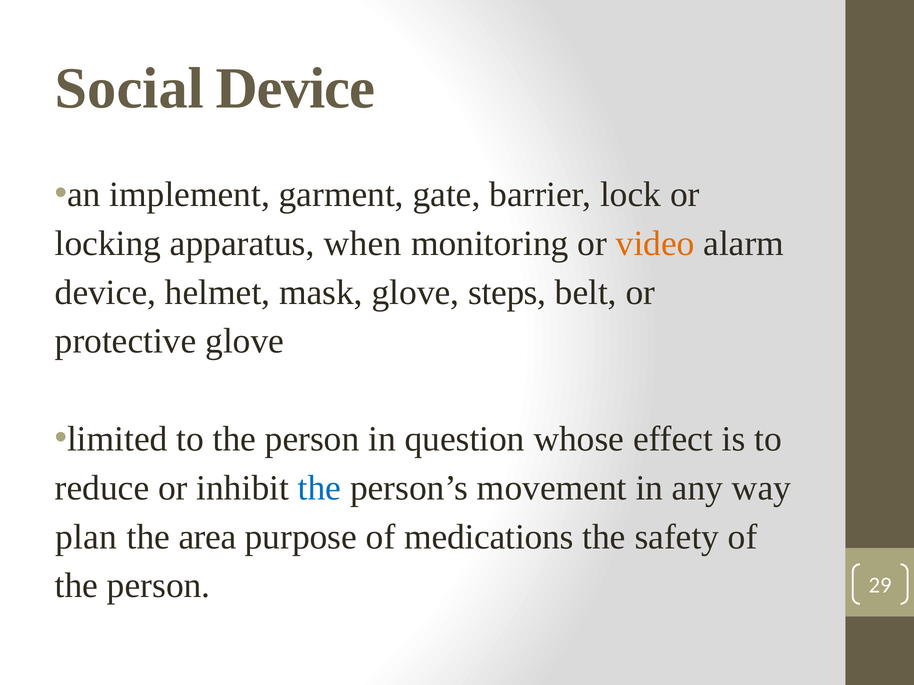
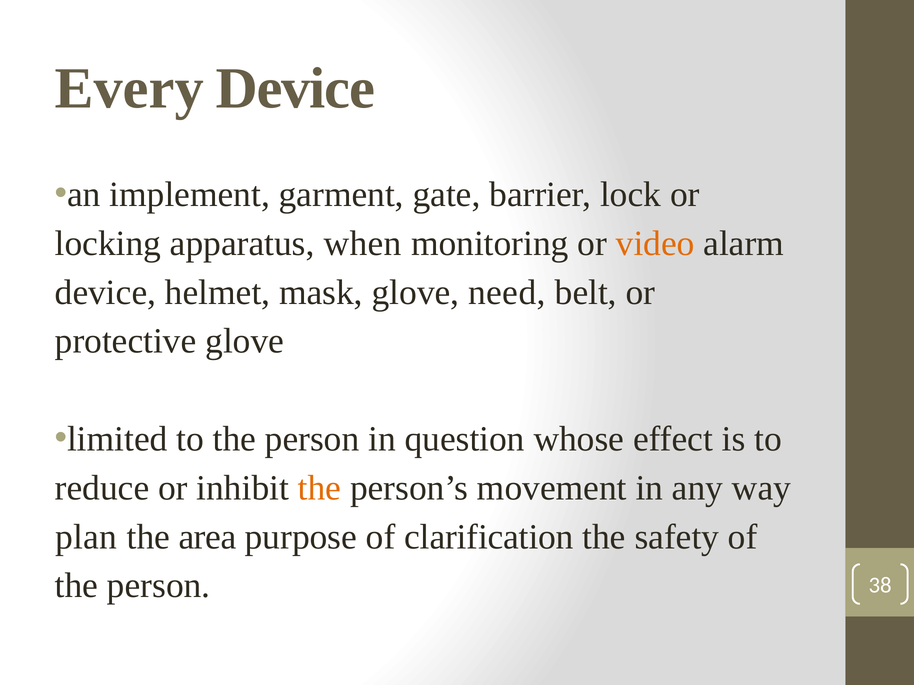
Social: Social -> Every
steps: steps -> need
the at (320, 488) colour: blue -> orange
medications: medications -> clarification
29: 29 -> 38
